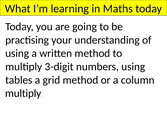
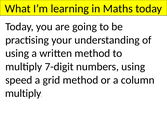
3-digit: 3-digit -> 7-digit
tables: tables -> speed
